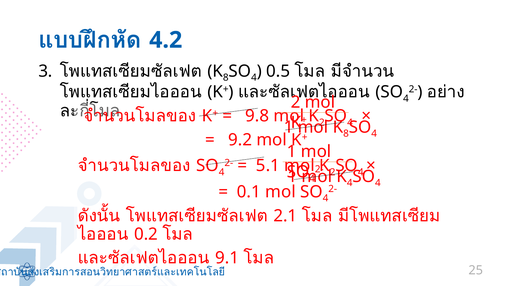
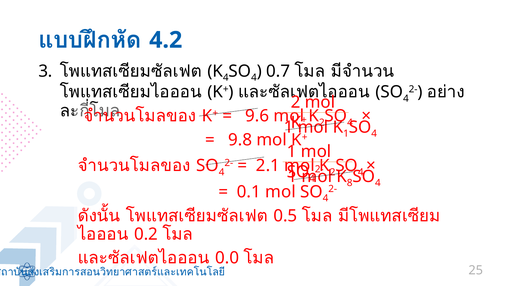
8 at (226, 78): 8 -> 4
0.5: 0.5 -> 0.7
9.8: 9.8 -> 9.6
8 at (346, 134): 8 -> 1
9.2: 9.2 -> 9.8
5.1: 5.1 -> 2.1
4 at (350, 183): 4 -> 8
2.1: 2.1 -> 0.5
9.1: 9.1 -> 0.0
